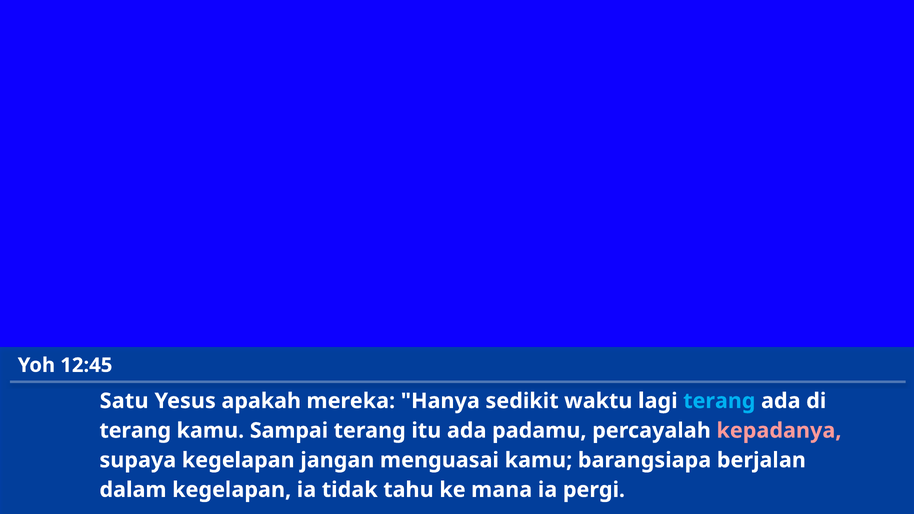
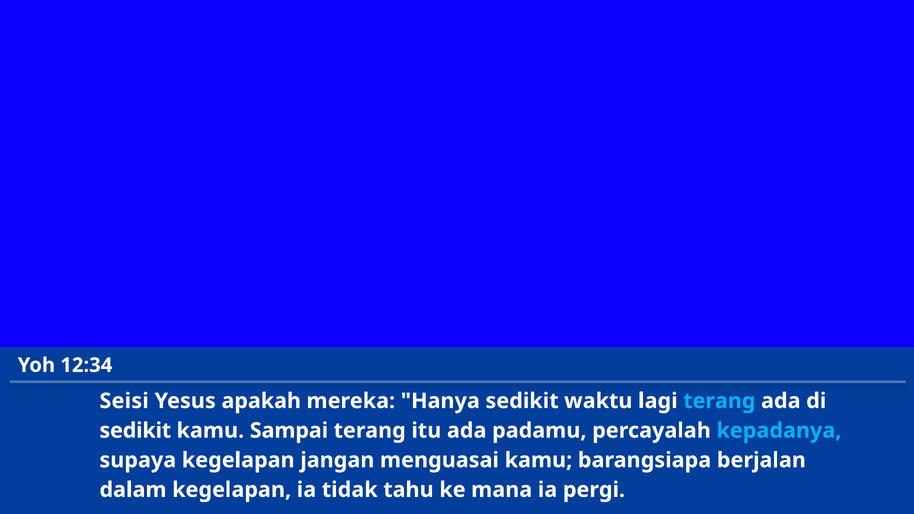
12:45: 12:45 -> 12:34
Satu: Satu -> Seisi
terang at (135, 431): terang -> sedikit
kepadanya colour: pink -> light blue
